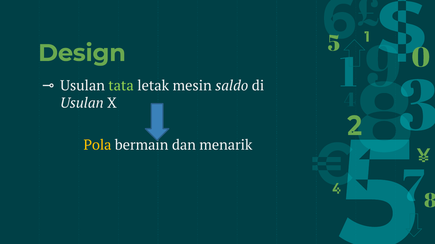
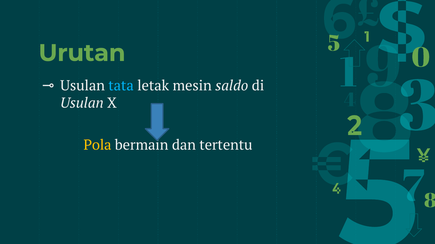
Design: Design -> Urutan
tata colour: light green -> light blue
menarik: menarik -> tertentu
